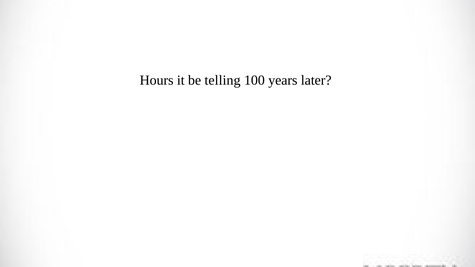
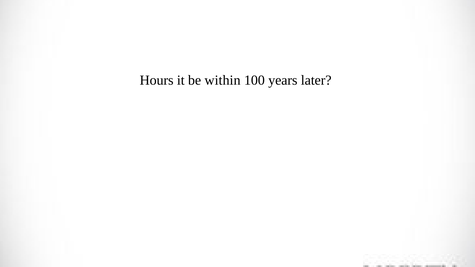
telling: telling -> within
